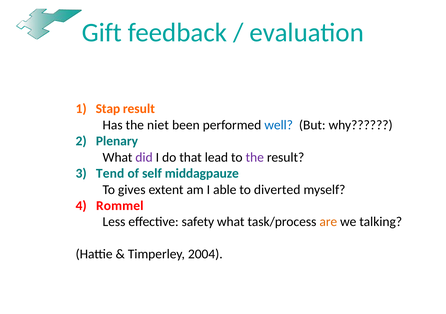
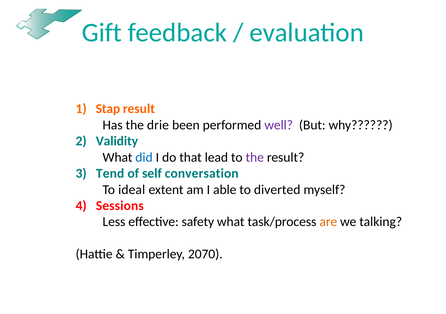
niet: niet -> drie
well colour: blue -> purple
Plenary: Plenary -> Validity
did colour: purple -> blue
middagpauze: middagpauze -> conversation
gives: gives -> ideal
Rommel: Rommel -> Sessions
2004: 2004 -> 2070
